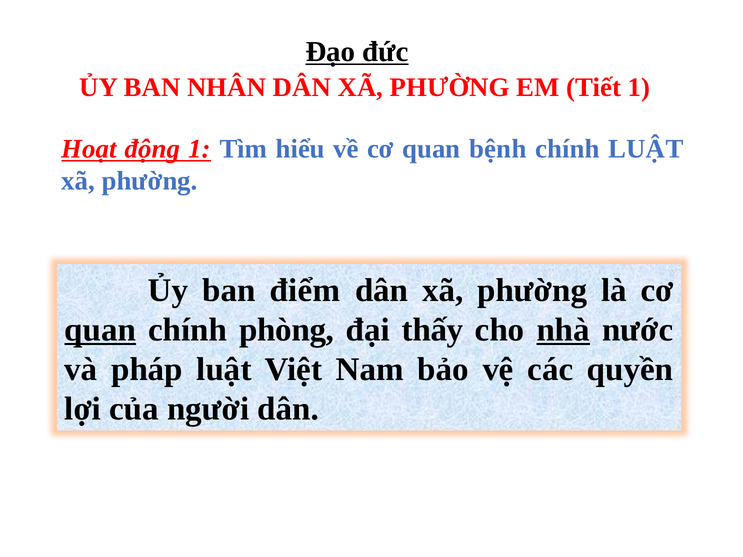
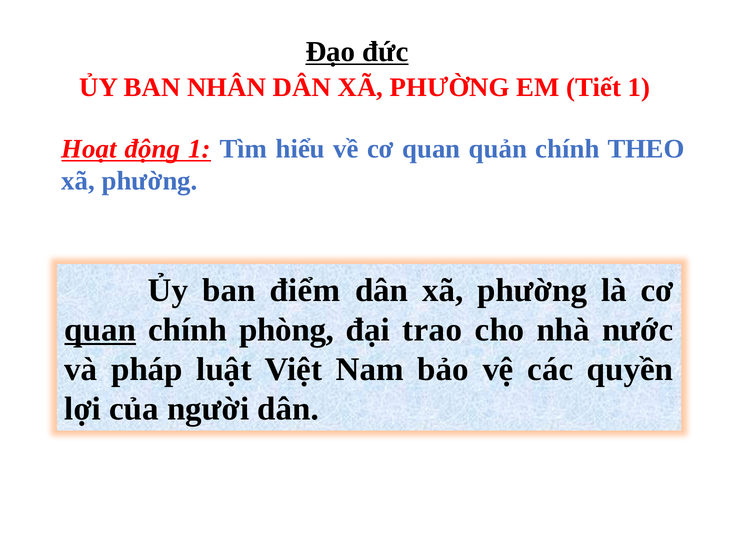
bệnh: bệnh -> quản
chính LUẬT: LUẬT -> THEO
thấy: thấy -> trao
nhà underline: present -> none
